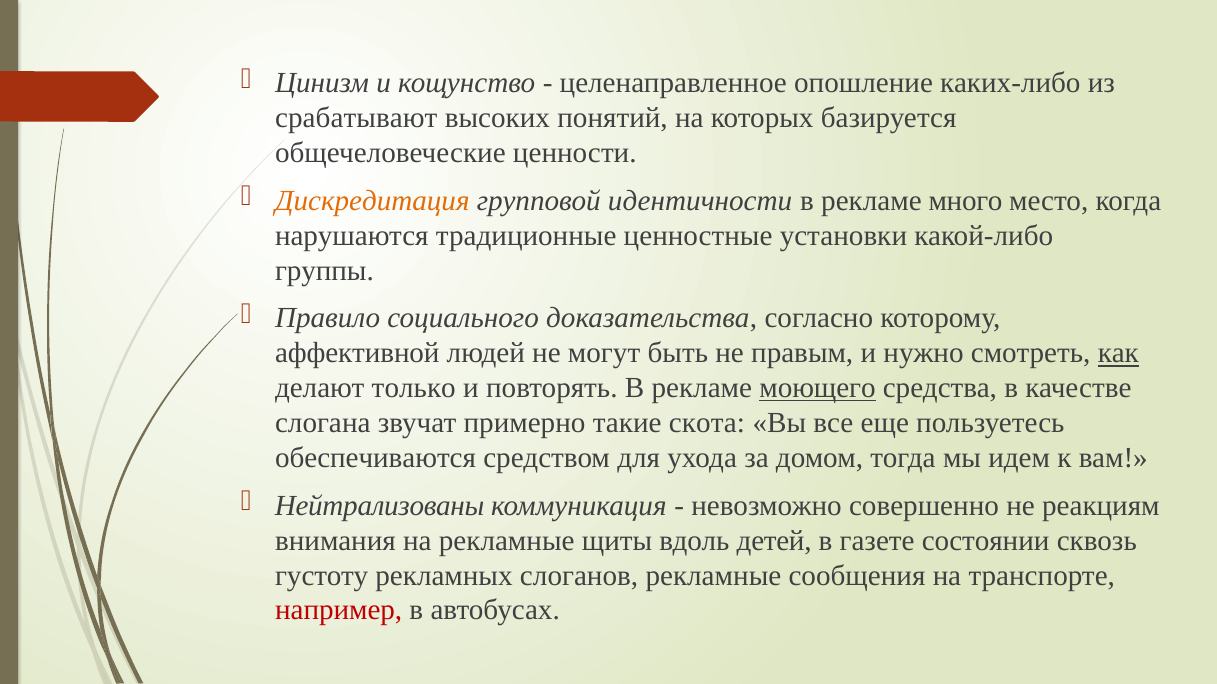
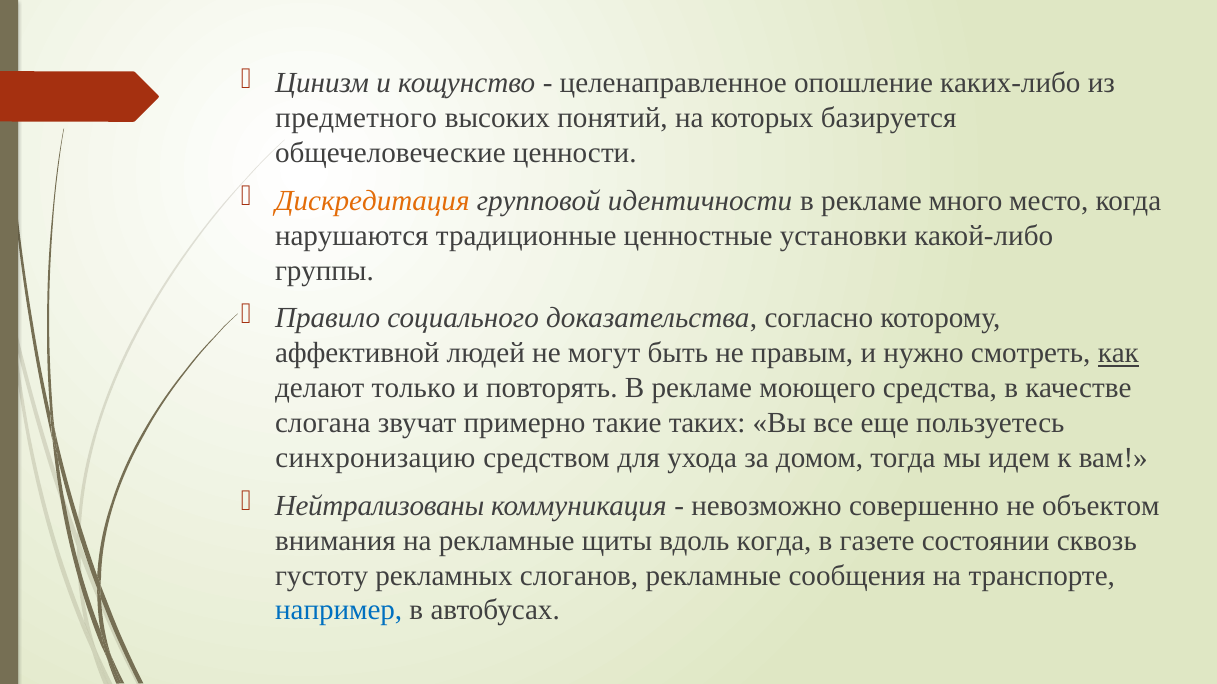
срабатывают: срабатывают -> предметного
моющего underline: present -> none
скота: скота -> таких
обеспечиваются: обеспечиваются -> синхронизацию
реакциям: реакциям -> объектом
вдоль детей: детей -> когда
например colour: red -> blue
